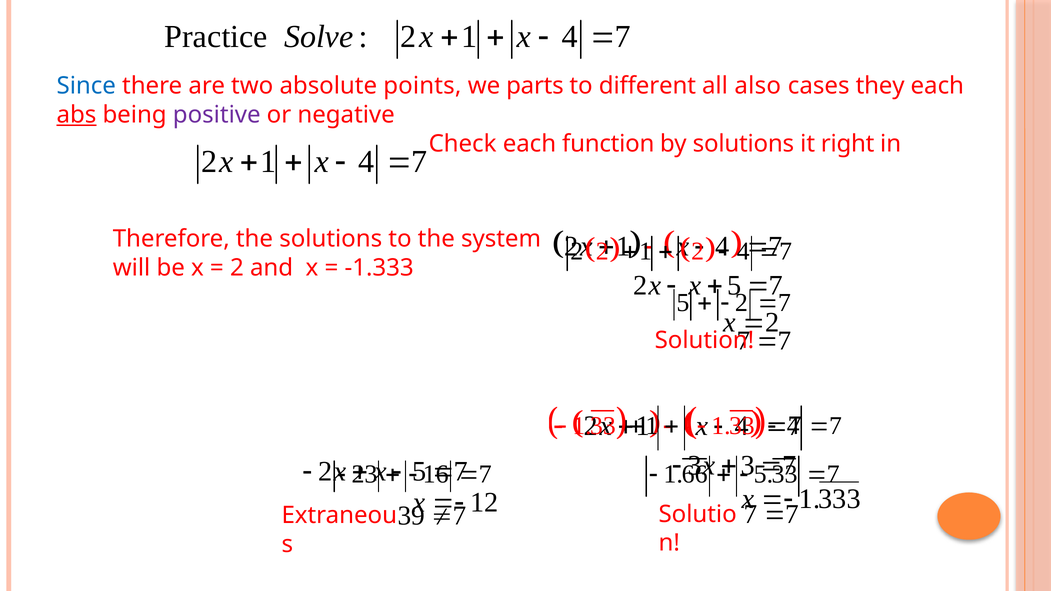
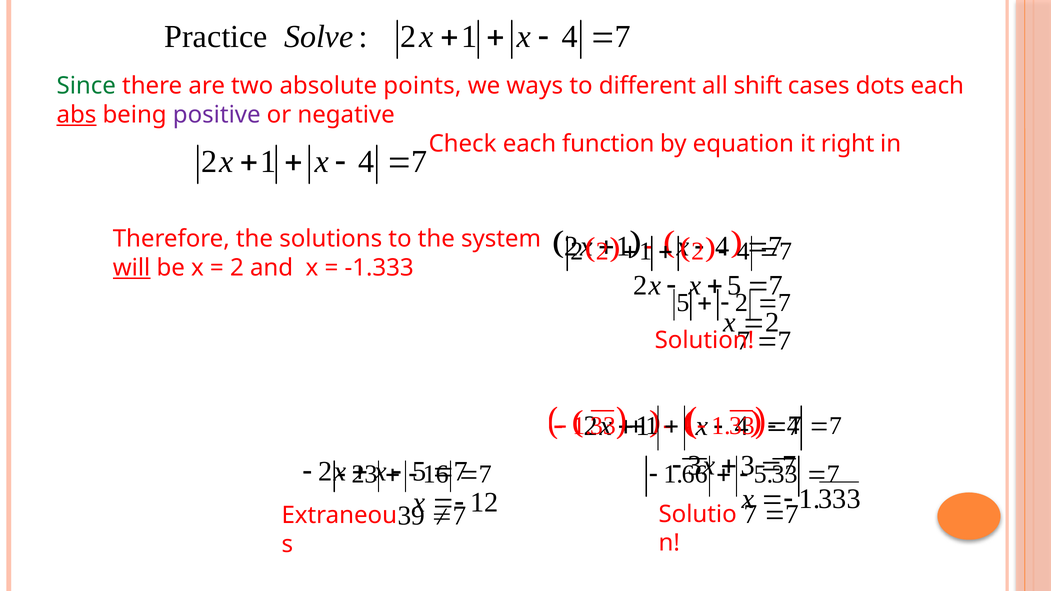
Since colour: blue -> green
parts: parts -> ways
also: also -> shift
they: they -> dots
by solutions: solutions -> equation
will underline: none -> present
